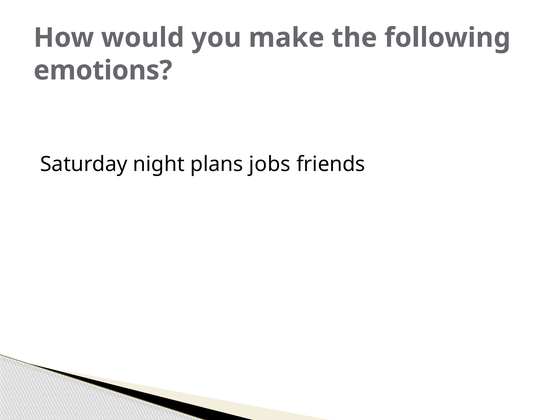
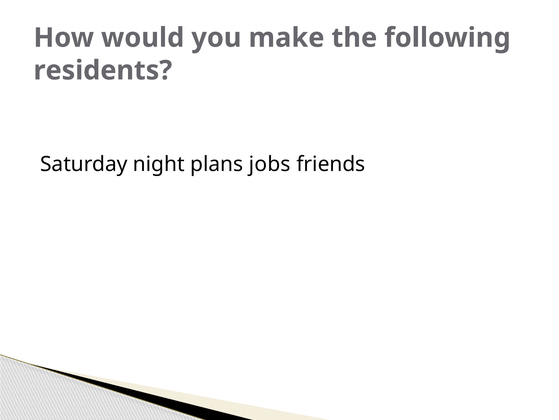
emotions: emotions -> residents
